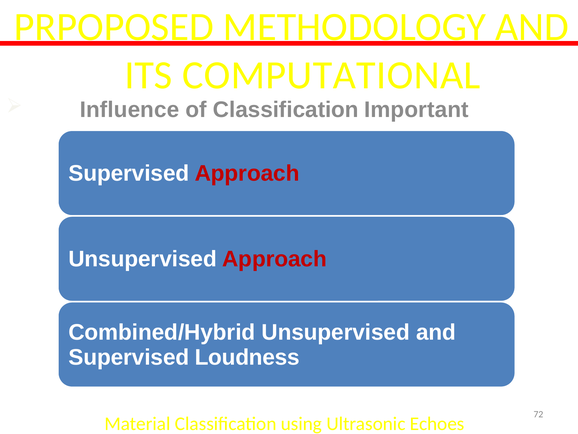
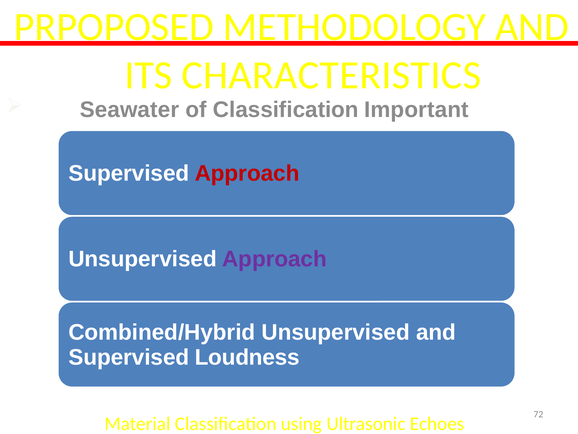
COMPUTATIONAL: COMPUTATIONAL -> CHARACTERISTICS
Influence: Influence -> Seawater
Approach at (274, 259) colour: red -> purple
